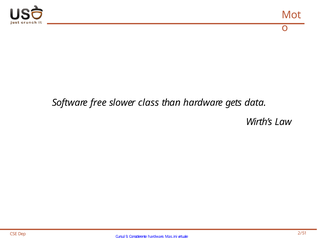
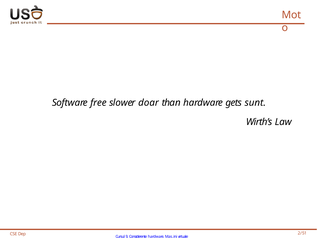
class: class -> doar
data: data -> sunt
